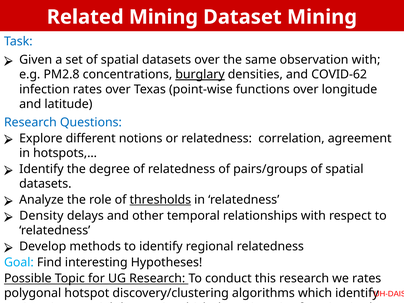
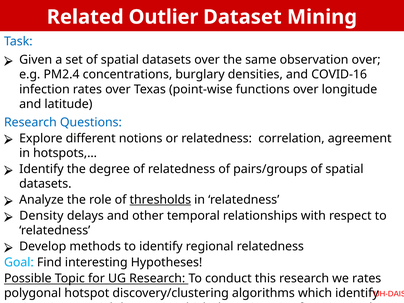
Related Mining: Mining -> Outlier
observation with: with -> over
PM2.8: PM2.8 -> PM2.4
burglary underline: present -> none
COVID-62: COVID-62 -> COVID-16
